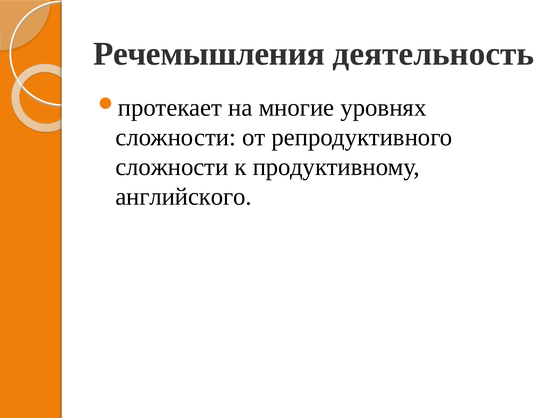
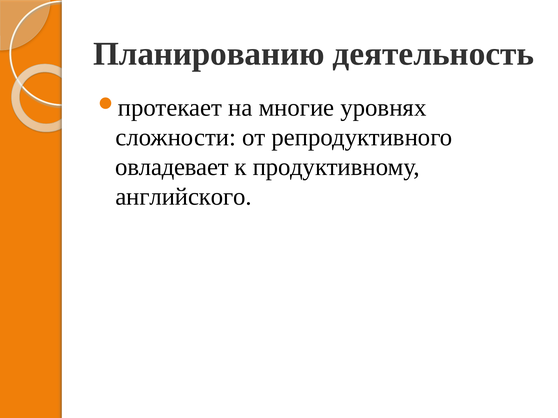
Речемышления: Речемышления -> Планированию
сложности at (172, 167): сложности -> овладевает
